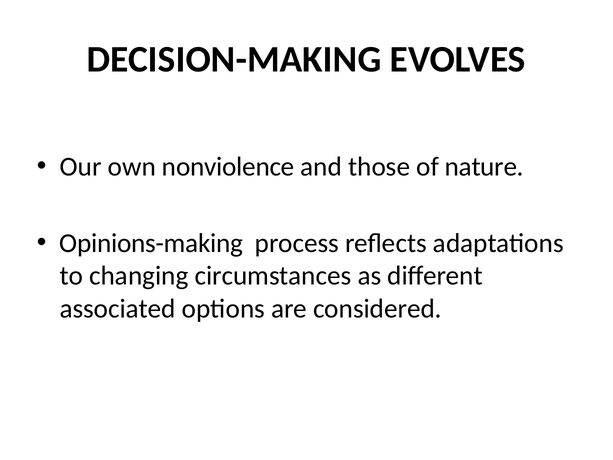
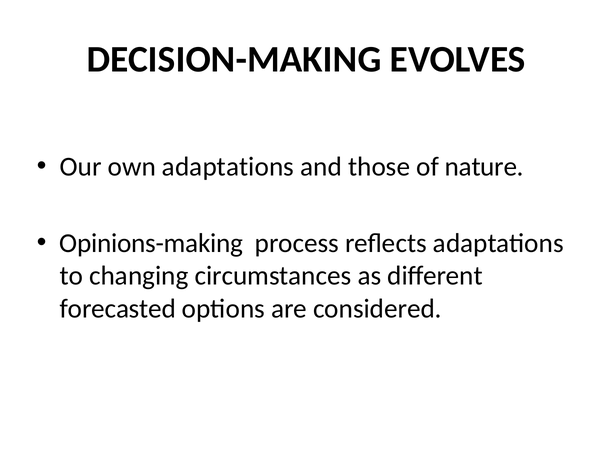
own nonviolence: nonviolence -> adaptations
associated: associated -> forecasted
